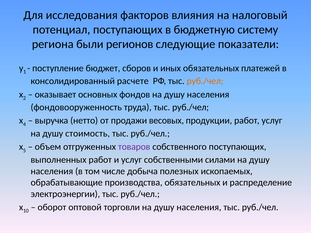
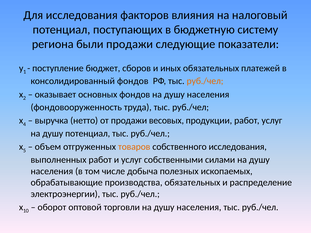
были регионов: регионов -> продажи
консолидированный расчете: расчете -> фондов
душу стоимость: стоимость -> потенциал
товаров colour: purple -> orange
собственного поступающих: поступающих -> исследования
